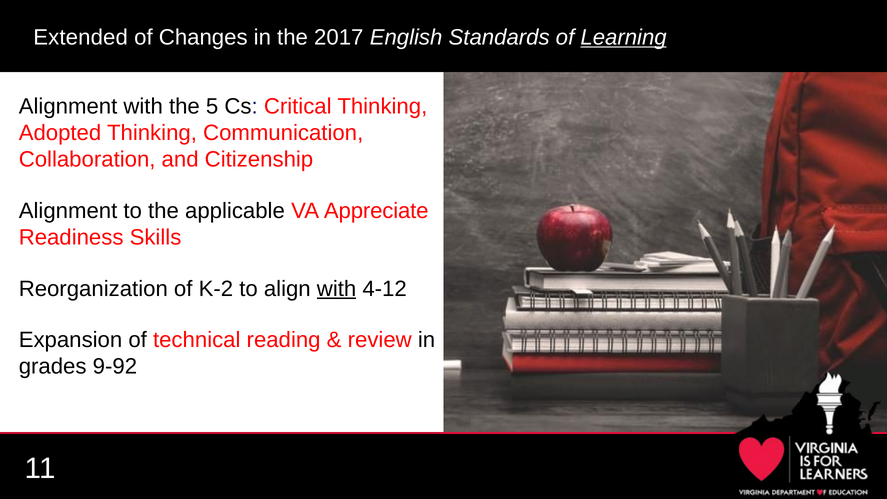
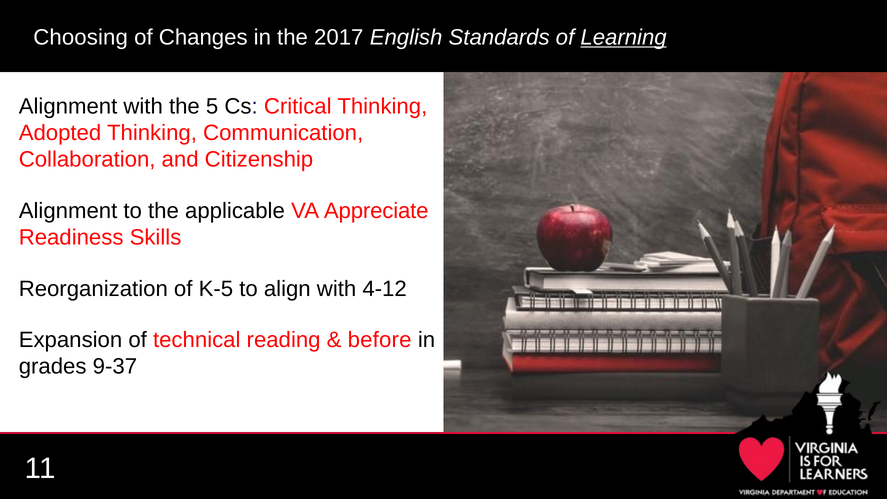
Extended: Extended -> Choosing
K-2: K-2 -> K-5
with at (337, 289) underline: present -> none
review: review -> before
9-92: 9-92 -> 9-37
